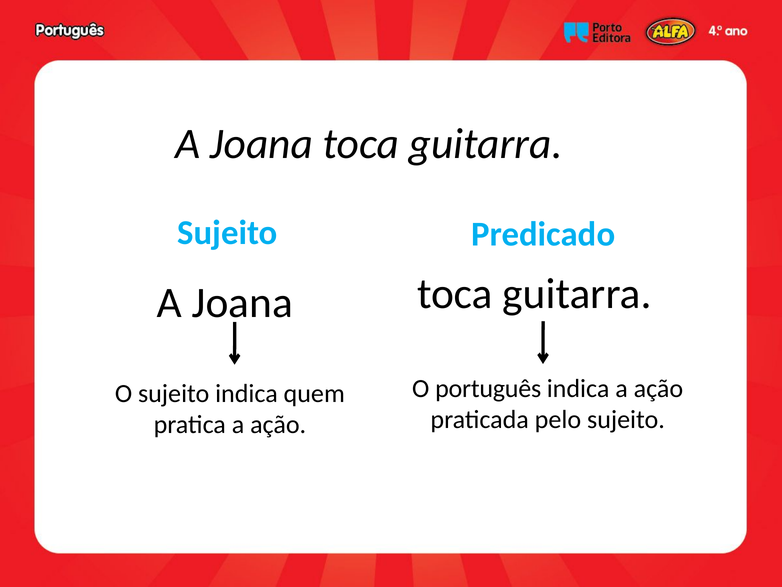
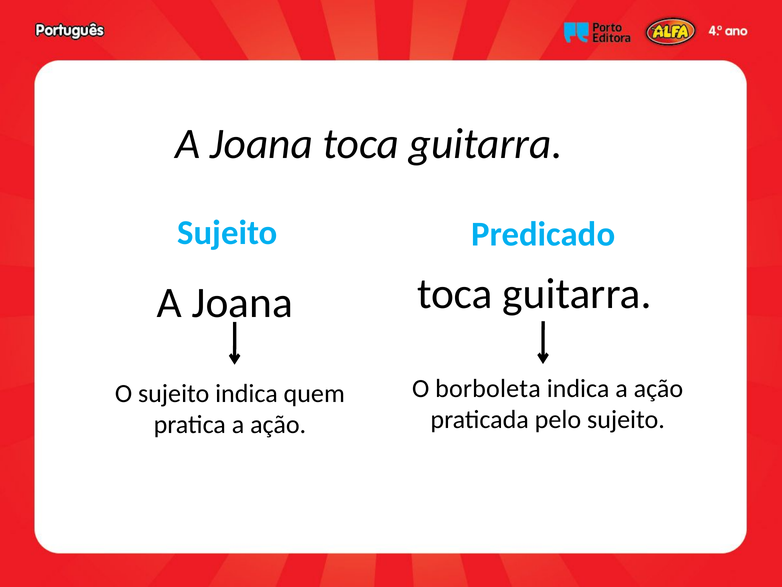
português: português -> borboleta
